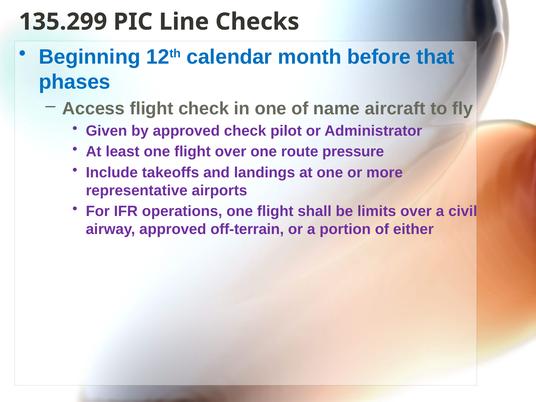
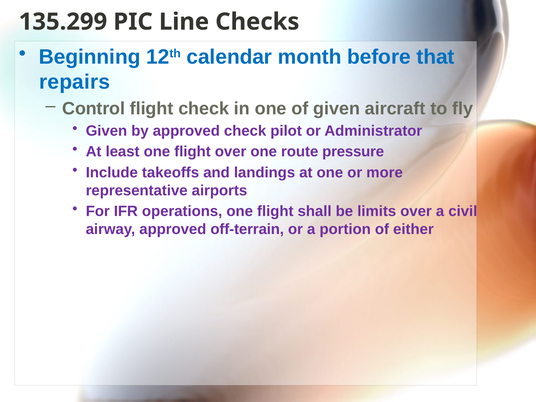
phases: phases -> repairs
Access: Access -> Control
of name: name -> given
